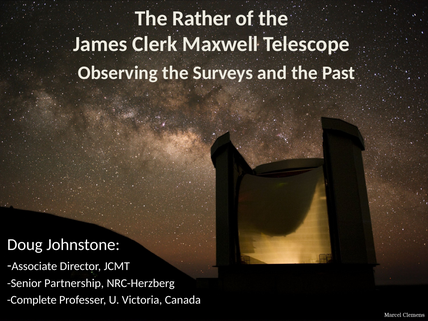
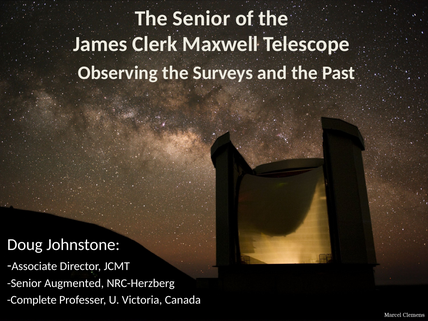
The Rather: Rather -> Senior
Partnership: Partnership -> Augmented
